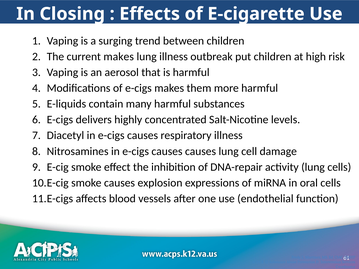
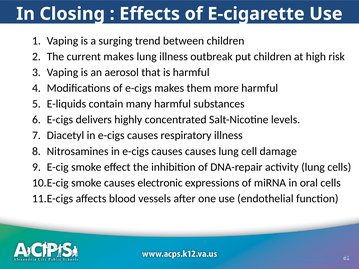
explosion: explosion -> electronic
